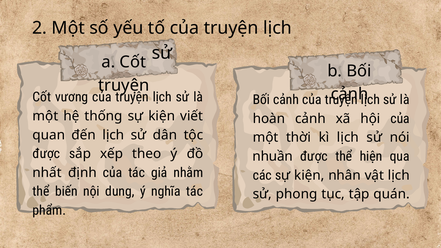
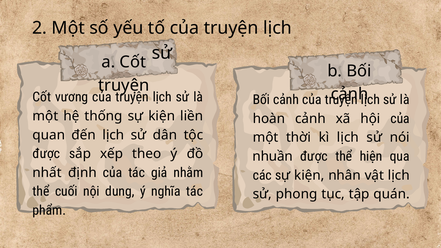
viết: viết -> liền
biến: biến -> cuối
